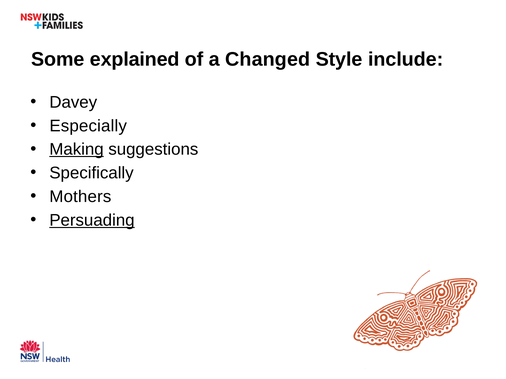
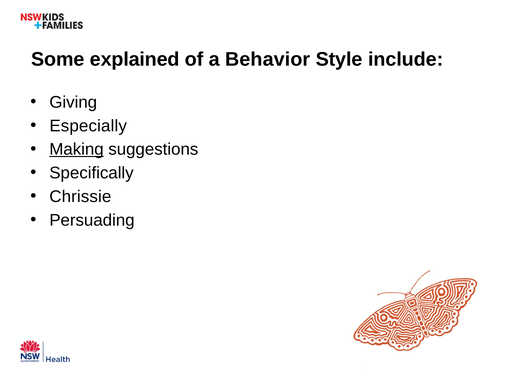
Changed: Changed -> Behavior
Davey: Davey -> Giving
Mothers: Mothers -> Chrissie
Persuading underline: present -> none
